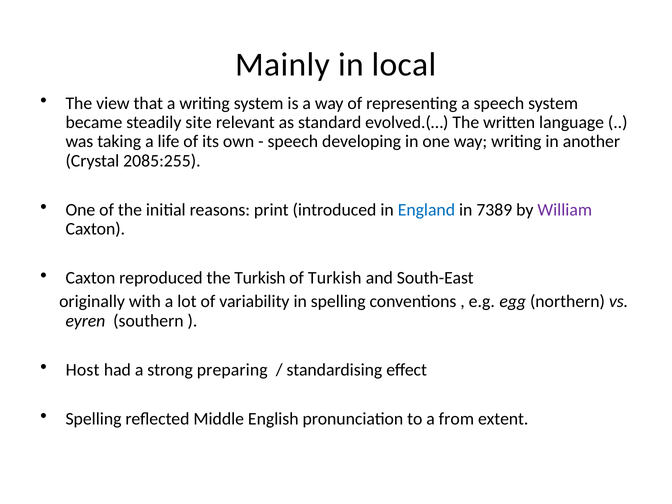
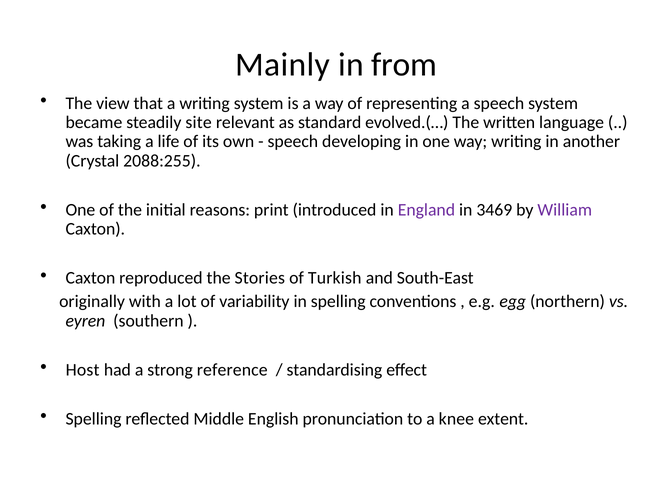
local: local -> from
2085:255: 2085:255 -> 2088:255
England colour: blue -> purple
7389: 7389 -> 3469
the Turkish: Turkish -> Stories
preparing: preparing -> reference
from: from -> knee
